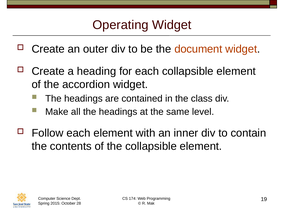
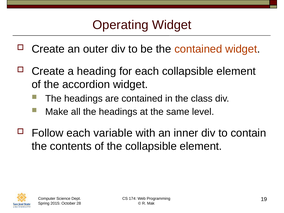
the document: document -> contained
each element: element -> variable
